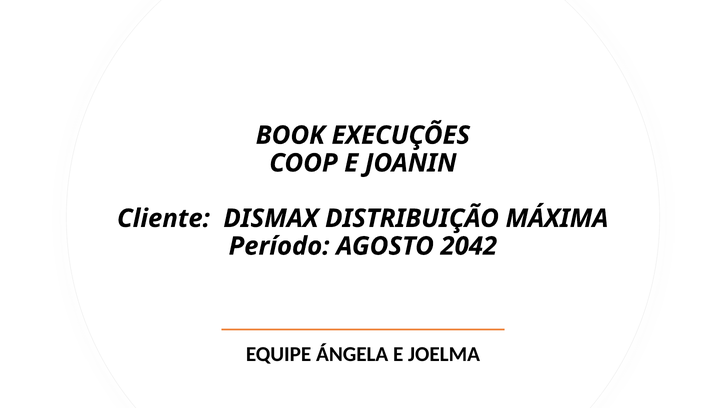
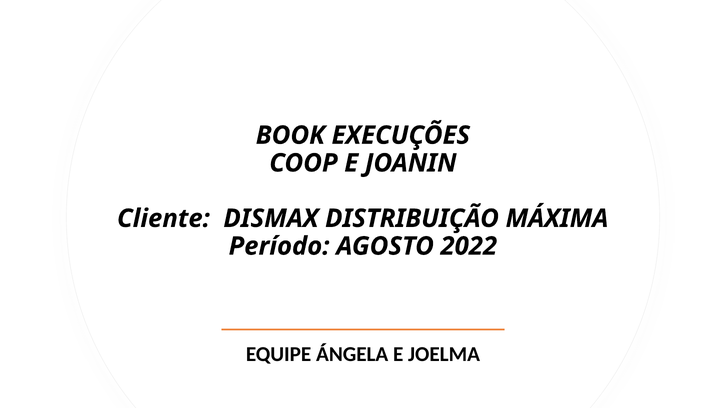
2042: 2042 -> 2022
